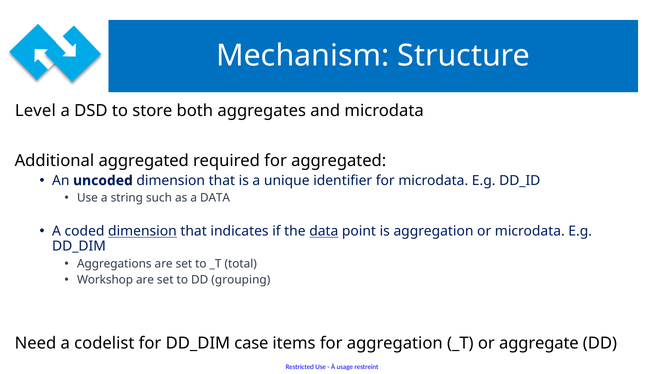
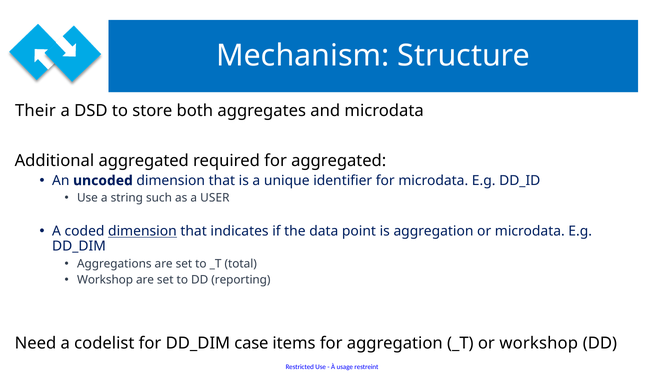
Level: Level -> Their
a DATA: DATA -> USER
data at (324, 231) underline: present -> none
grouping: grouping -> reporting
or aggregate: aggregate -> workshop
